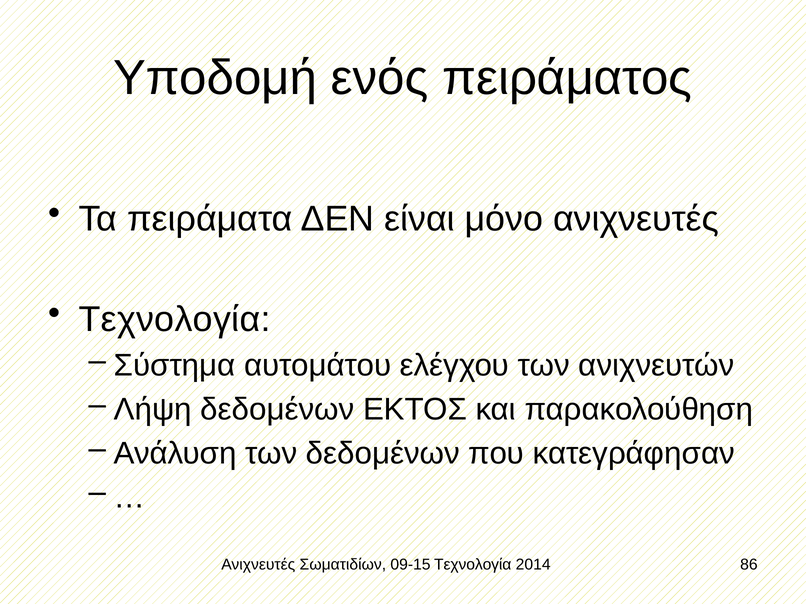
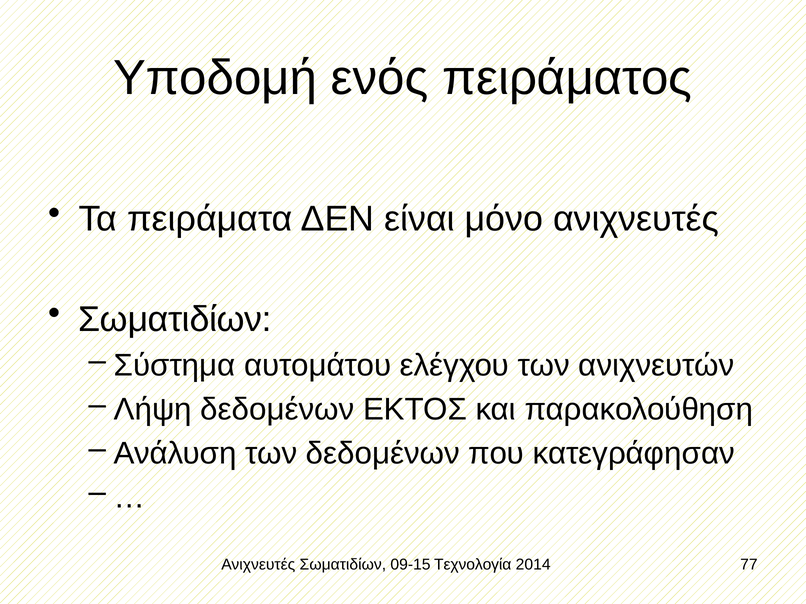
Τεχνολογία at (175, 320): Τεχνολογία -> Σωματιδίων
86: 86 -> 77
